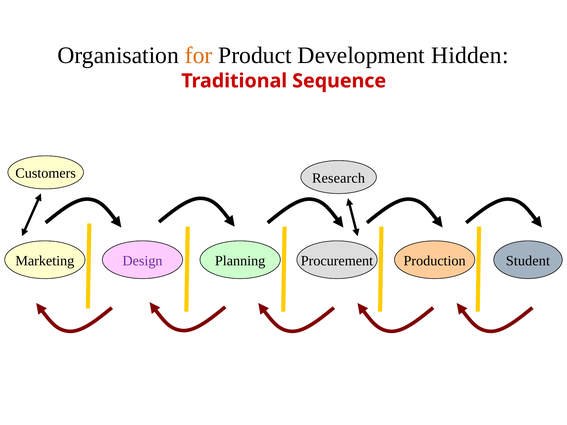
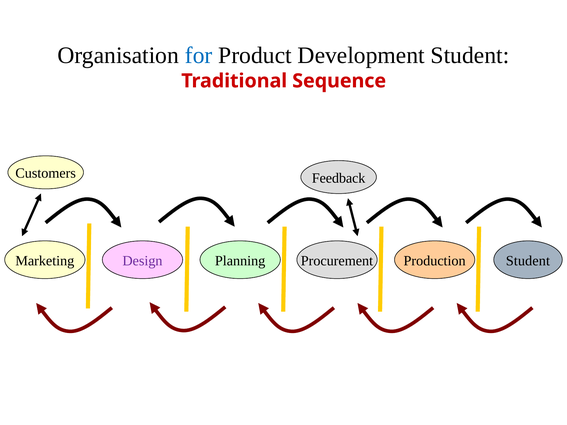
for colour: orange -> blue
Development Hidden: Hidden -> Student
Research: Research -> Feedback
